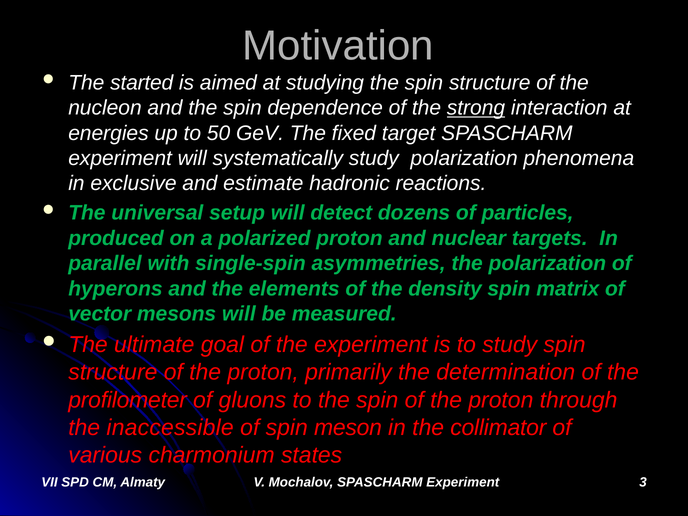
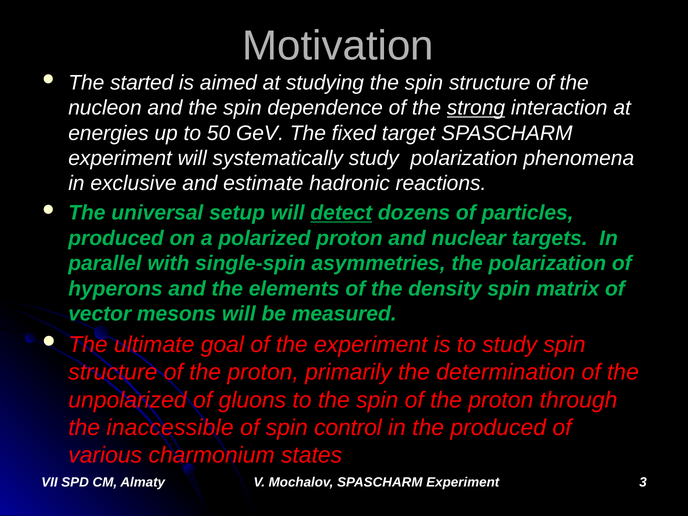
detect underline: none -> present
profilometer: profilometer -> unpolarized
meson: meson -> control
the collimator: collimator -> produced
